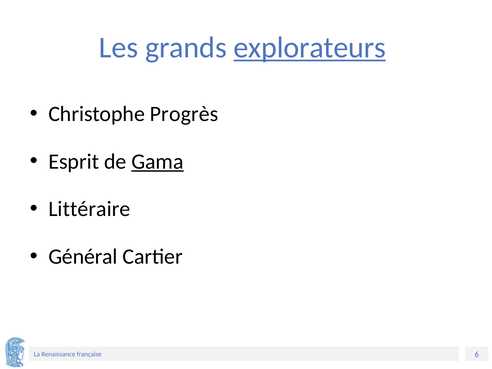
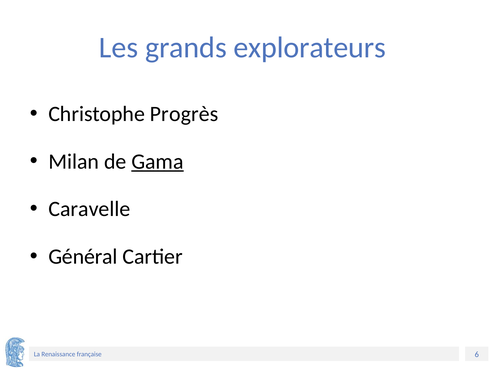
explorateurs underline: present -> none
Esprit: Esprit -> Milan
Littéraire: Littéraire -> Caravelle
